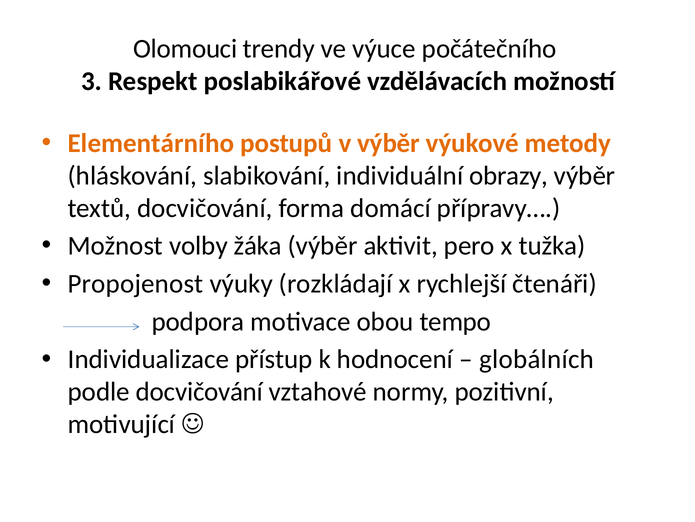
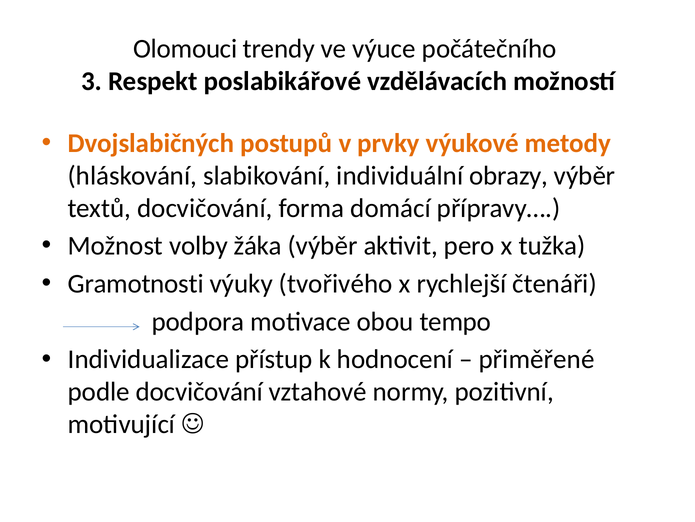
Elementárního: Elementárního -> Dvojslabičných
v výběr: výběr -> prvky
Propojenost: Propojenost -> Gramotnosti
rozkládají: rozkládají -> tvořivého
globálních: globálních -> přiměřené
